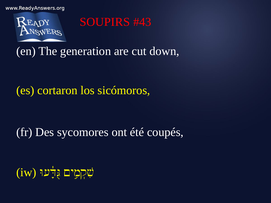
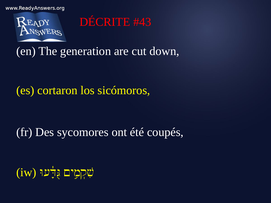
SOUPIRS: SOUPIRS -> DÉCRITE
